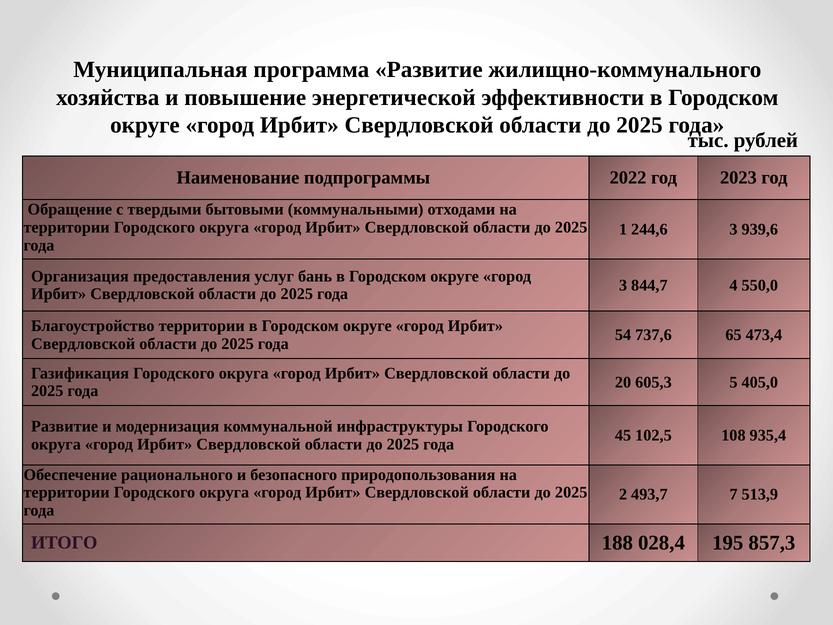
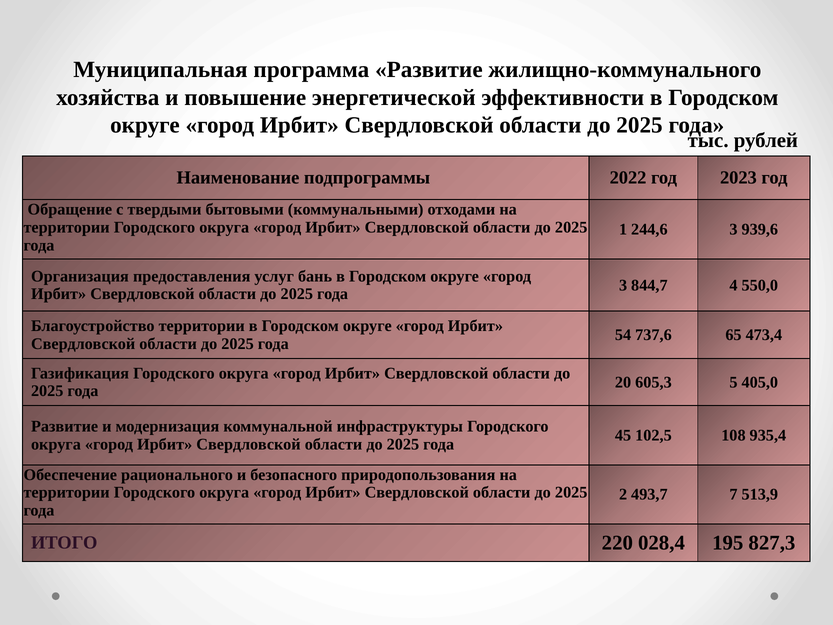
188: 188 -> 220
857,3: 857,3 -> 827,3
